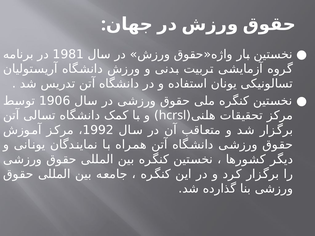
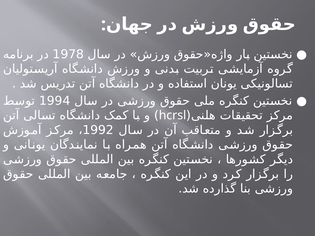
1981: 1981 -> 1978
1906: 1906 -> 1994
